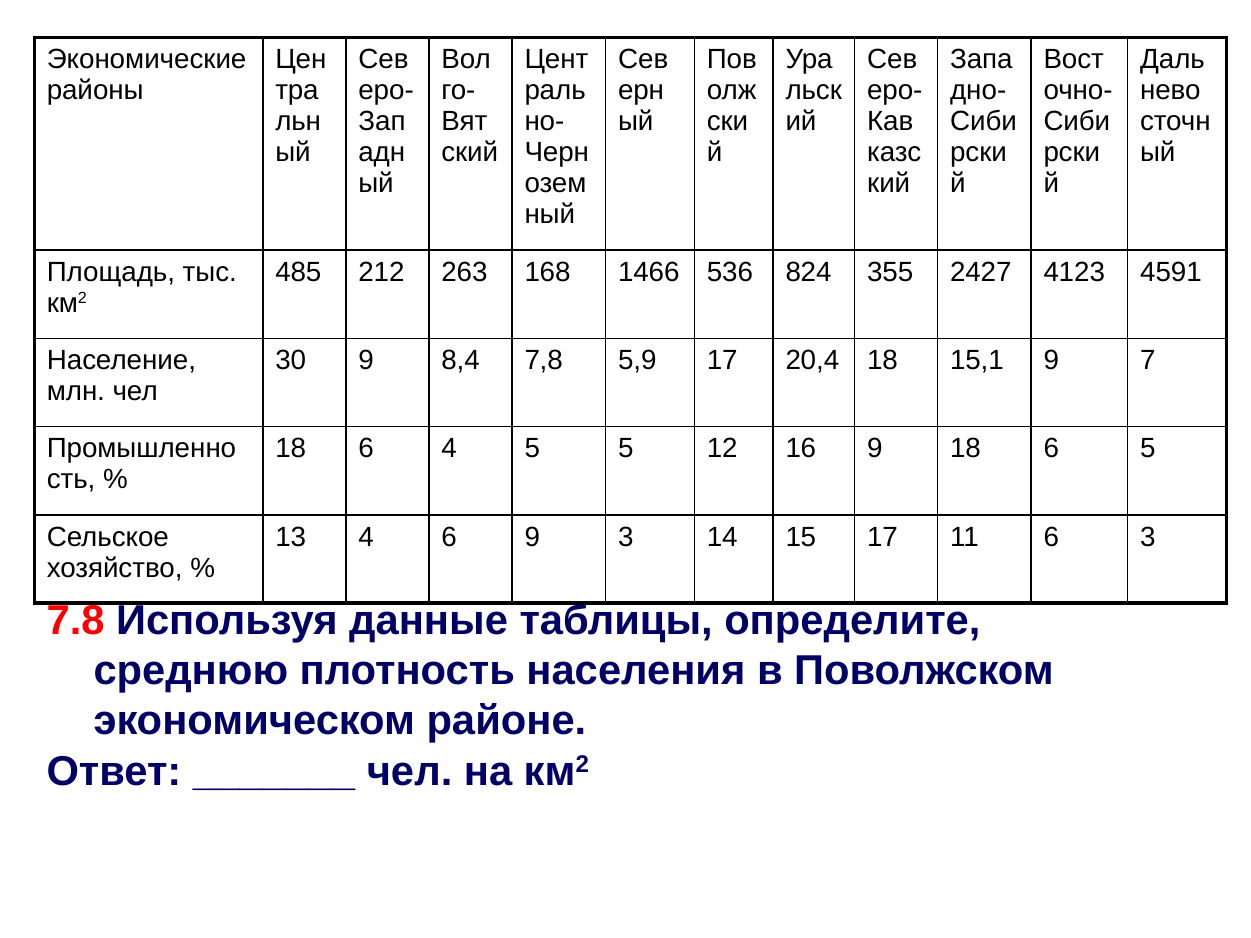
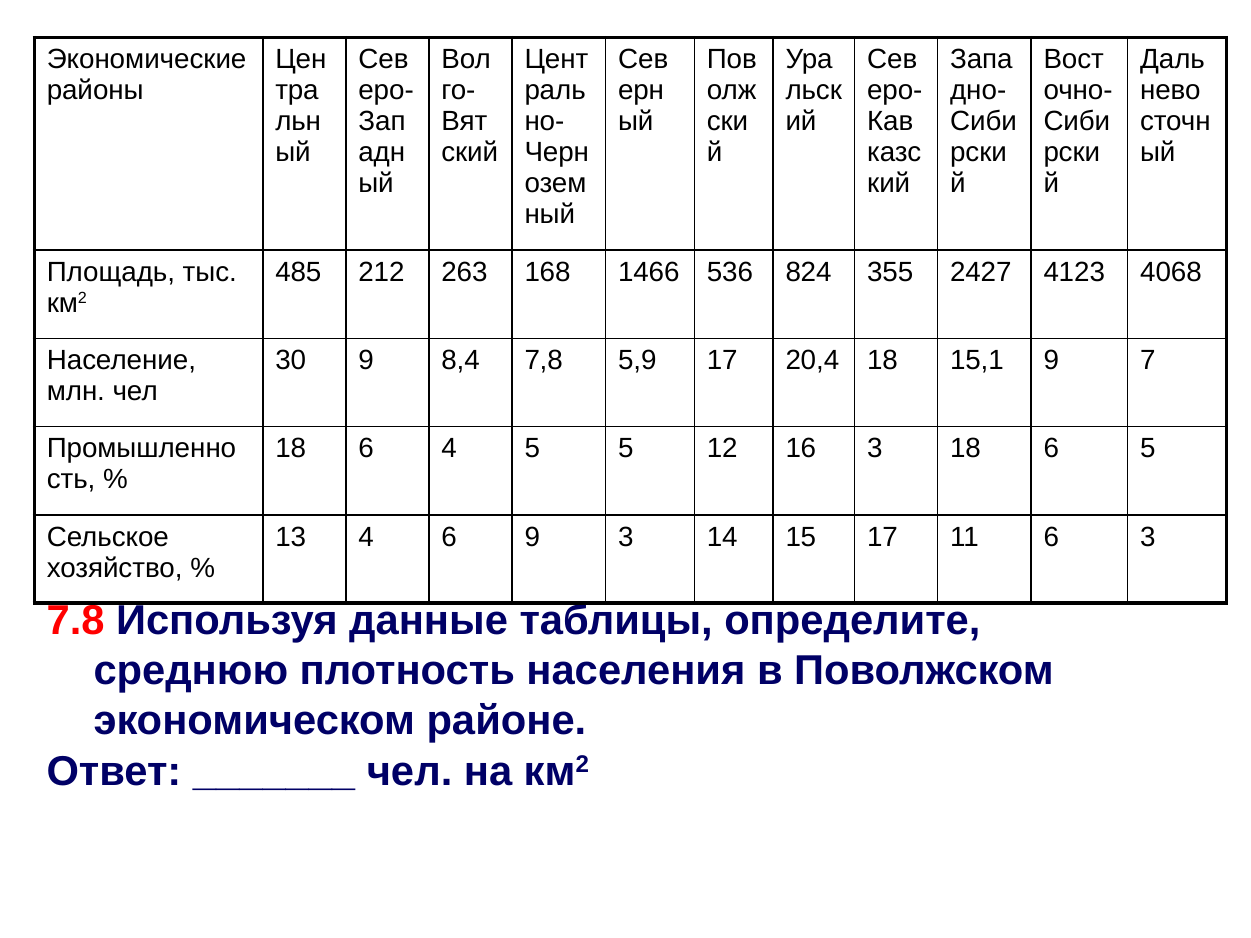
4591: 4591 -> 4068
16 9: 9 -> 3
